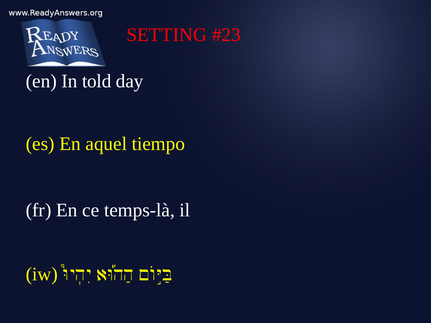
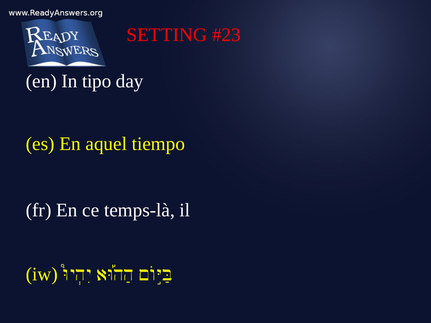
told: told -> tipo
